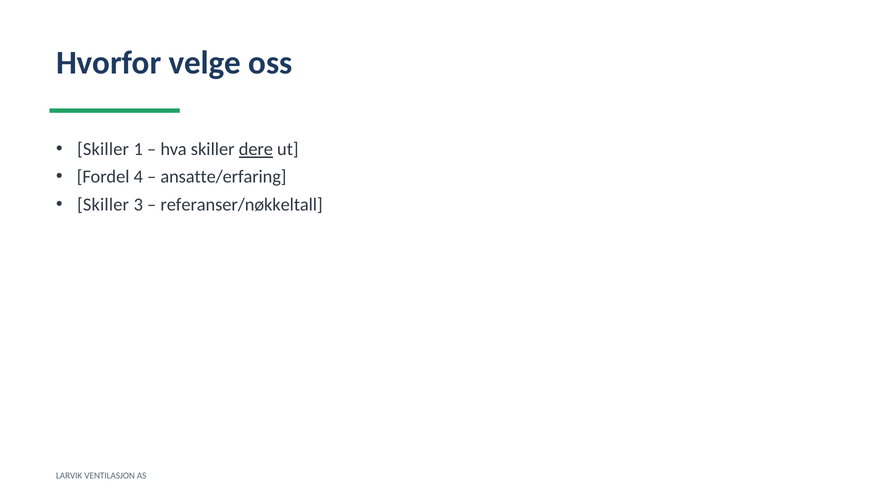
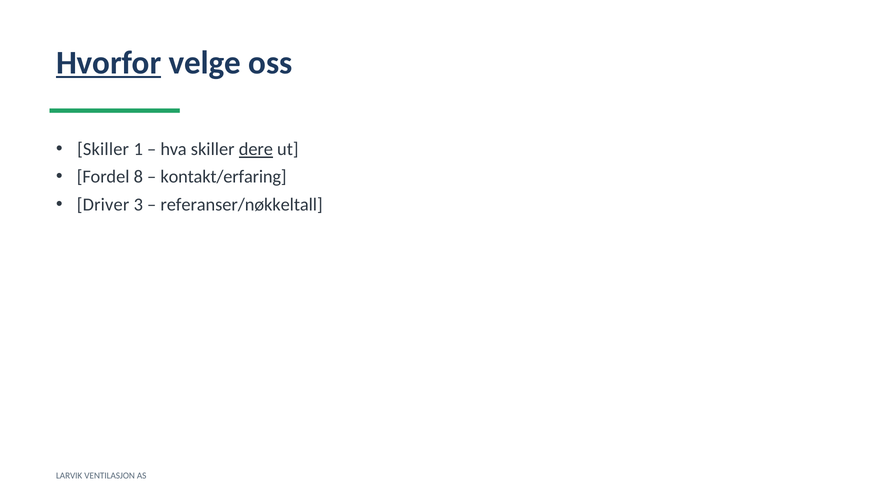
Hvorfor underline: none -> present
4: 4 -> 8
ansatte/erfaring: ansatte/erfaring -> kontakt/erfaring
Skiller at (103, 205): Skiller -> Driver
